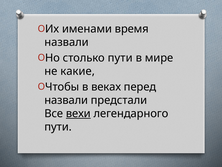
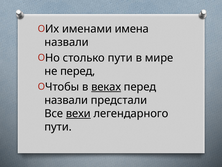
время: время -> имена
не какие: какие -> перед
веках underline: none -> present
